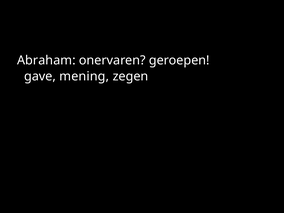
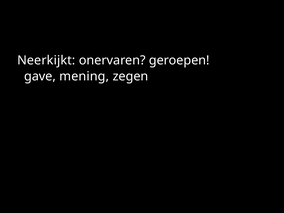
Abraham: Abraham -> Neerkijkt
